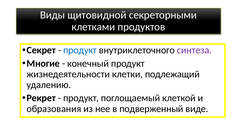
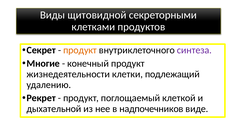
продукт at (80, 50) colour: blue -> orange
образования: образования -> дыхательной
подверженный: подверженный -> надпочечников
